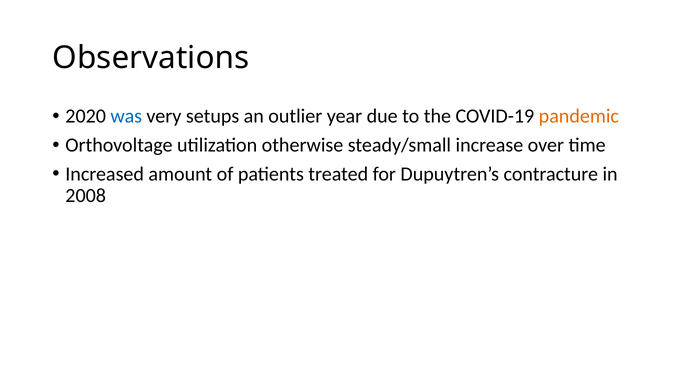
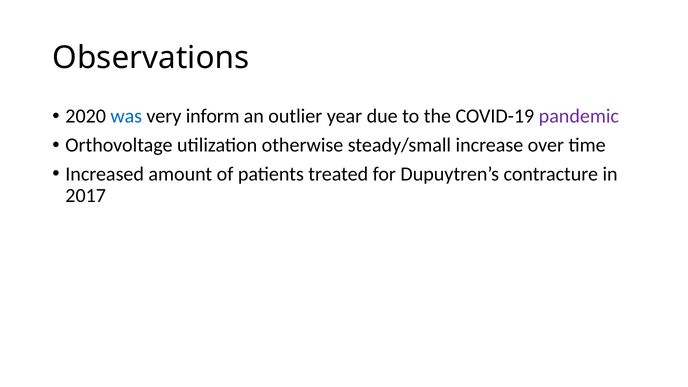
setups: setups -> inform
pandemic colour: orange -> purple
2008: 2008 -> 2017
